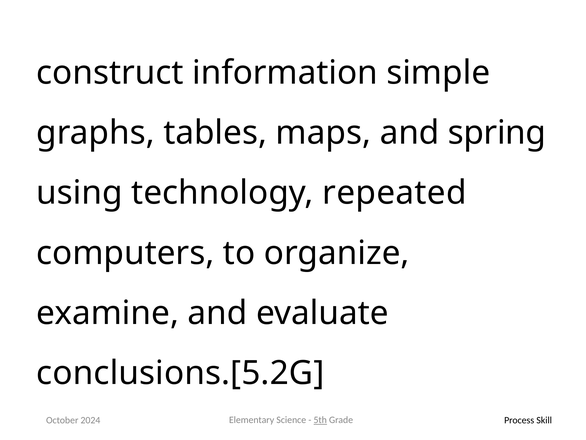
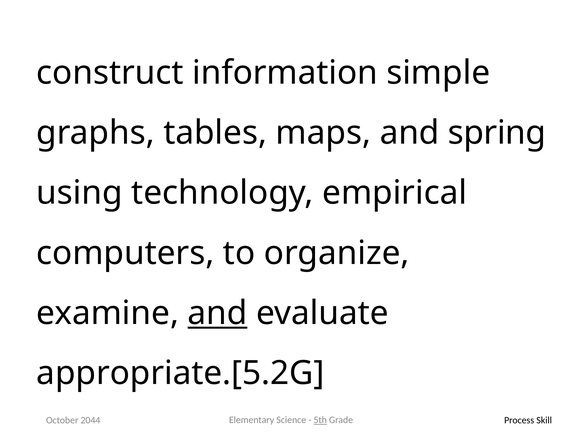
repeated: repeated -> empirical
and at (218, 313) underline: none -> present
conclusions.[5.2G: conclusions.[5.2G -> appropriate.[5.2G
2024: 2024 -> 2044
